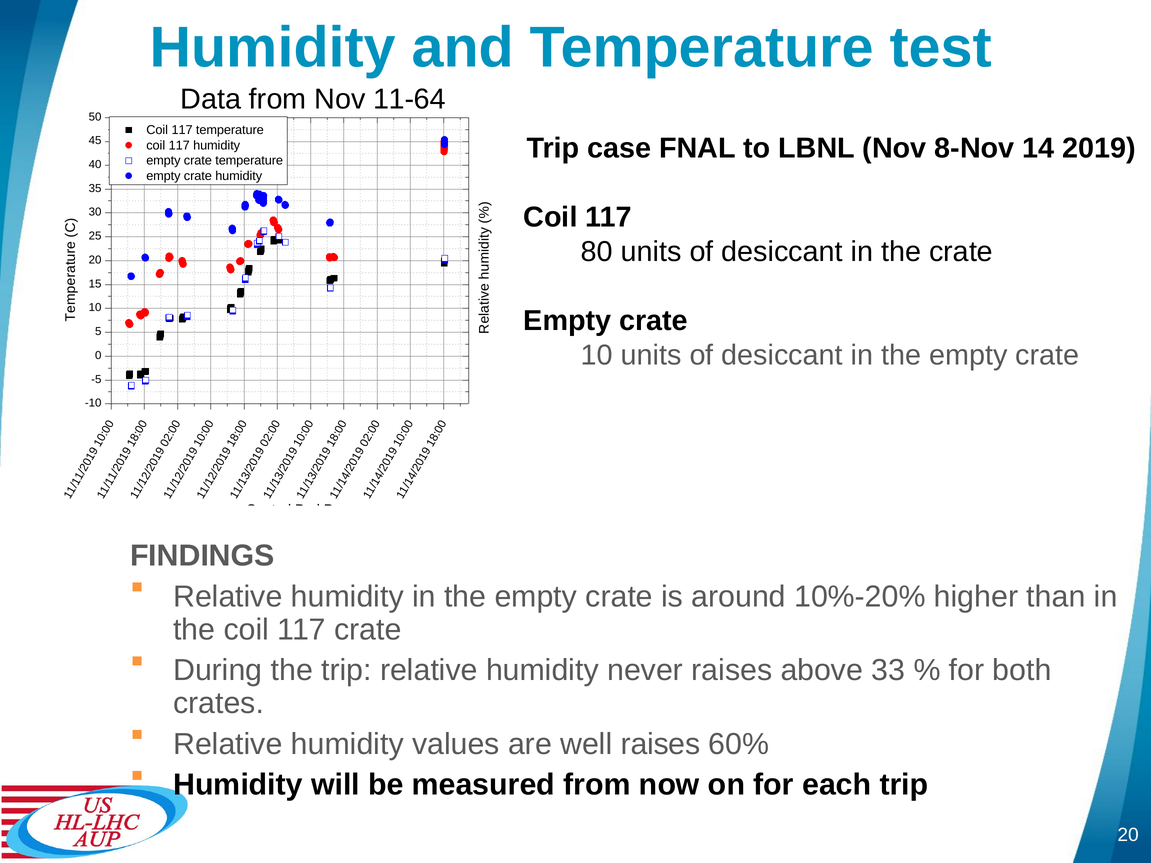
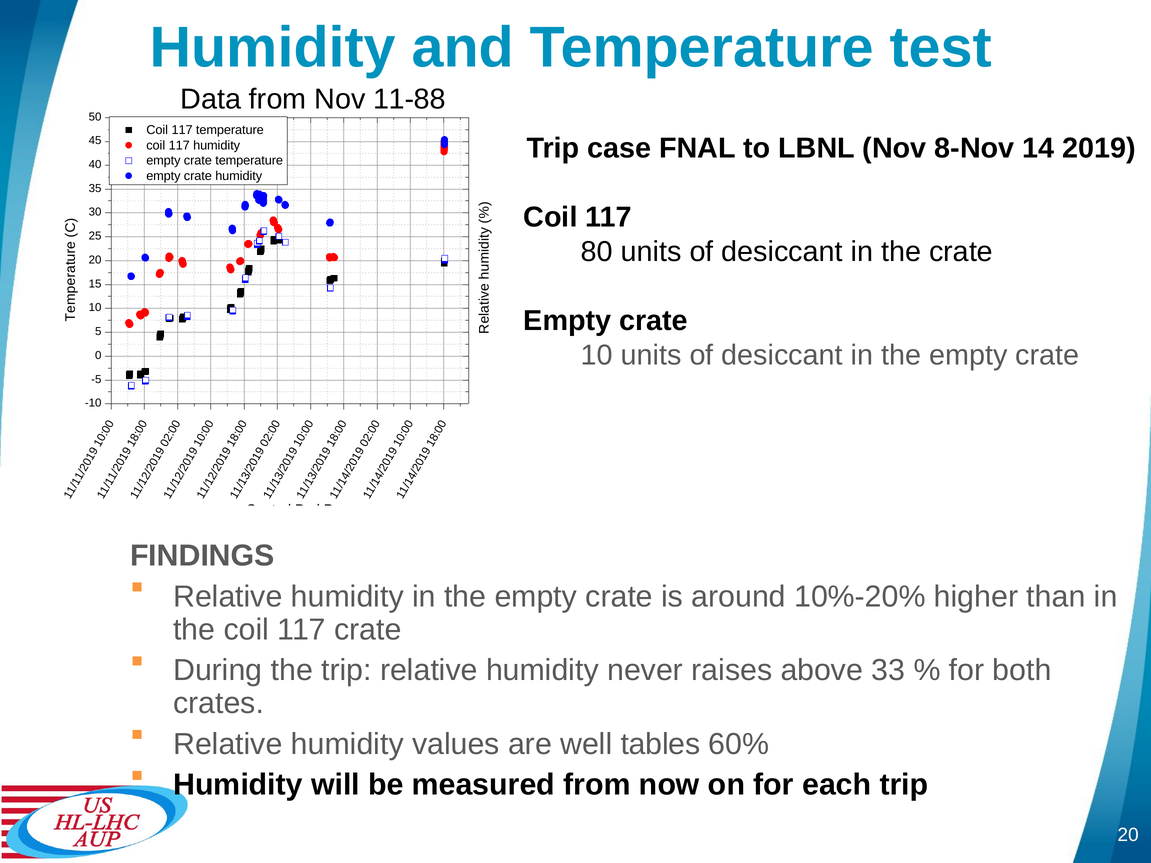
11-64: 11-64 -> 11-88
well raises: raises -> tables
